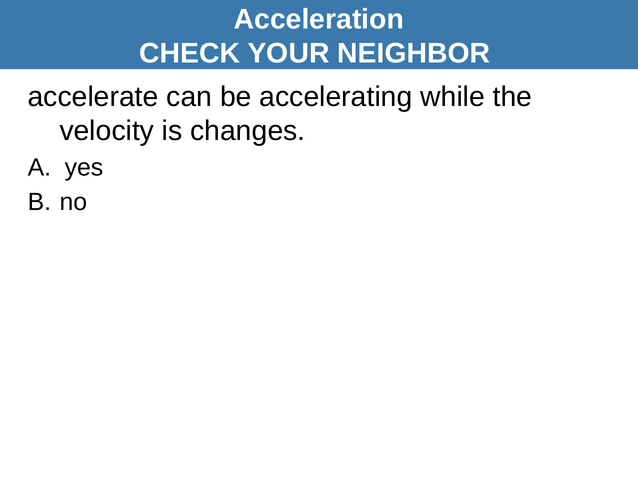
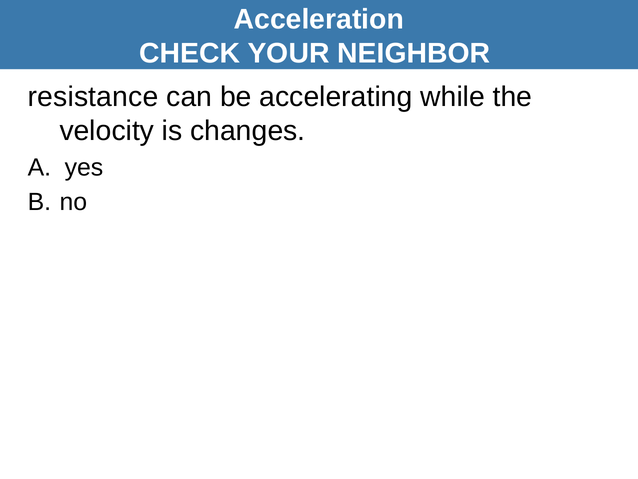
accelerate: accelerate -> resistance
